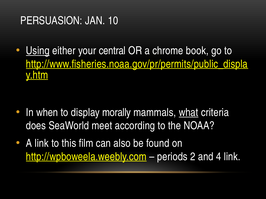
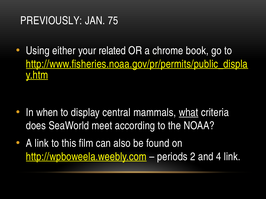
PERSUASION: PERSUASION -> PREVIOUSLY
10: 10 -> 75
Using underline: present -> none
central: central -> related
morally: morally -> central
